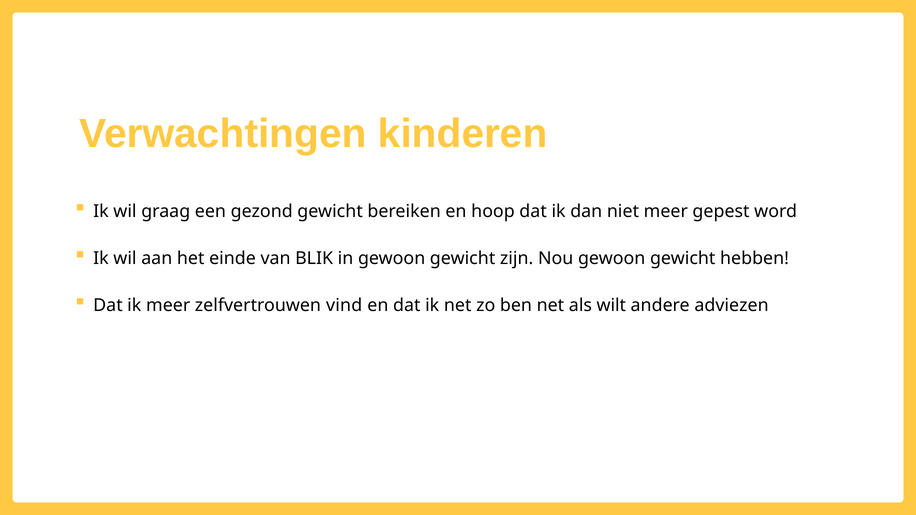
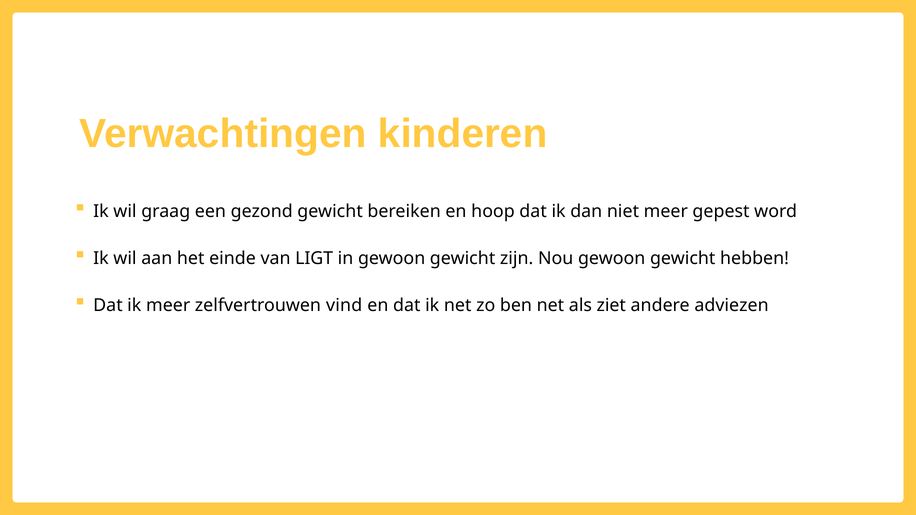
BLIK: BLIK -> LIGT
wilt: wilt -> ziet
